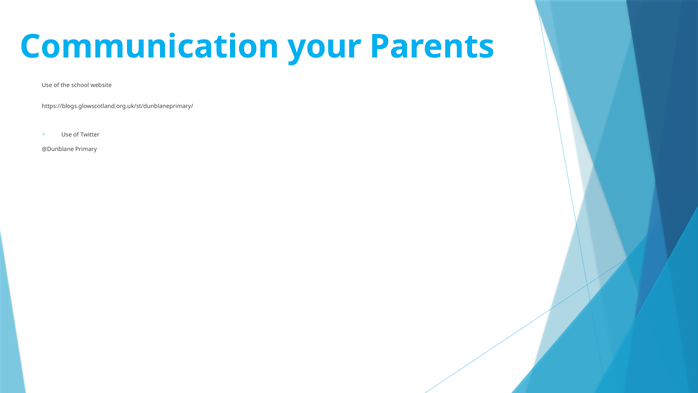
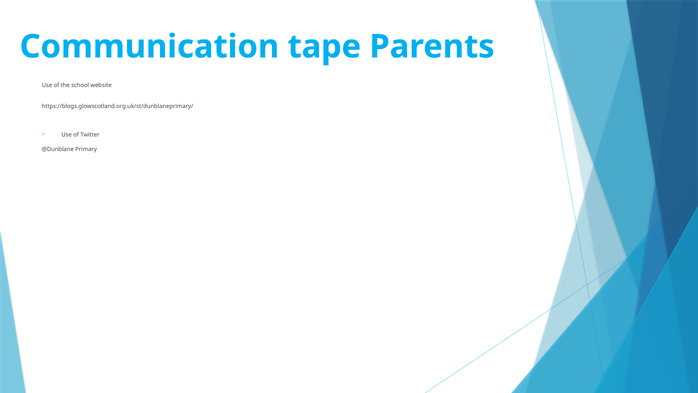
your: your -> tape
